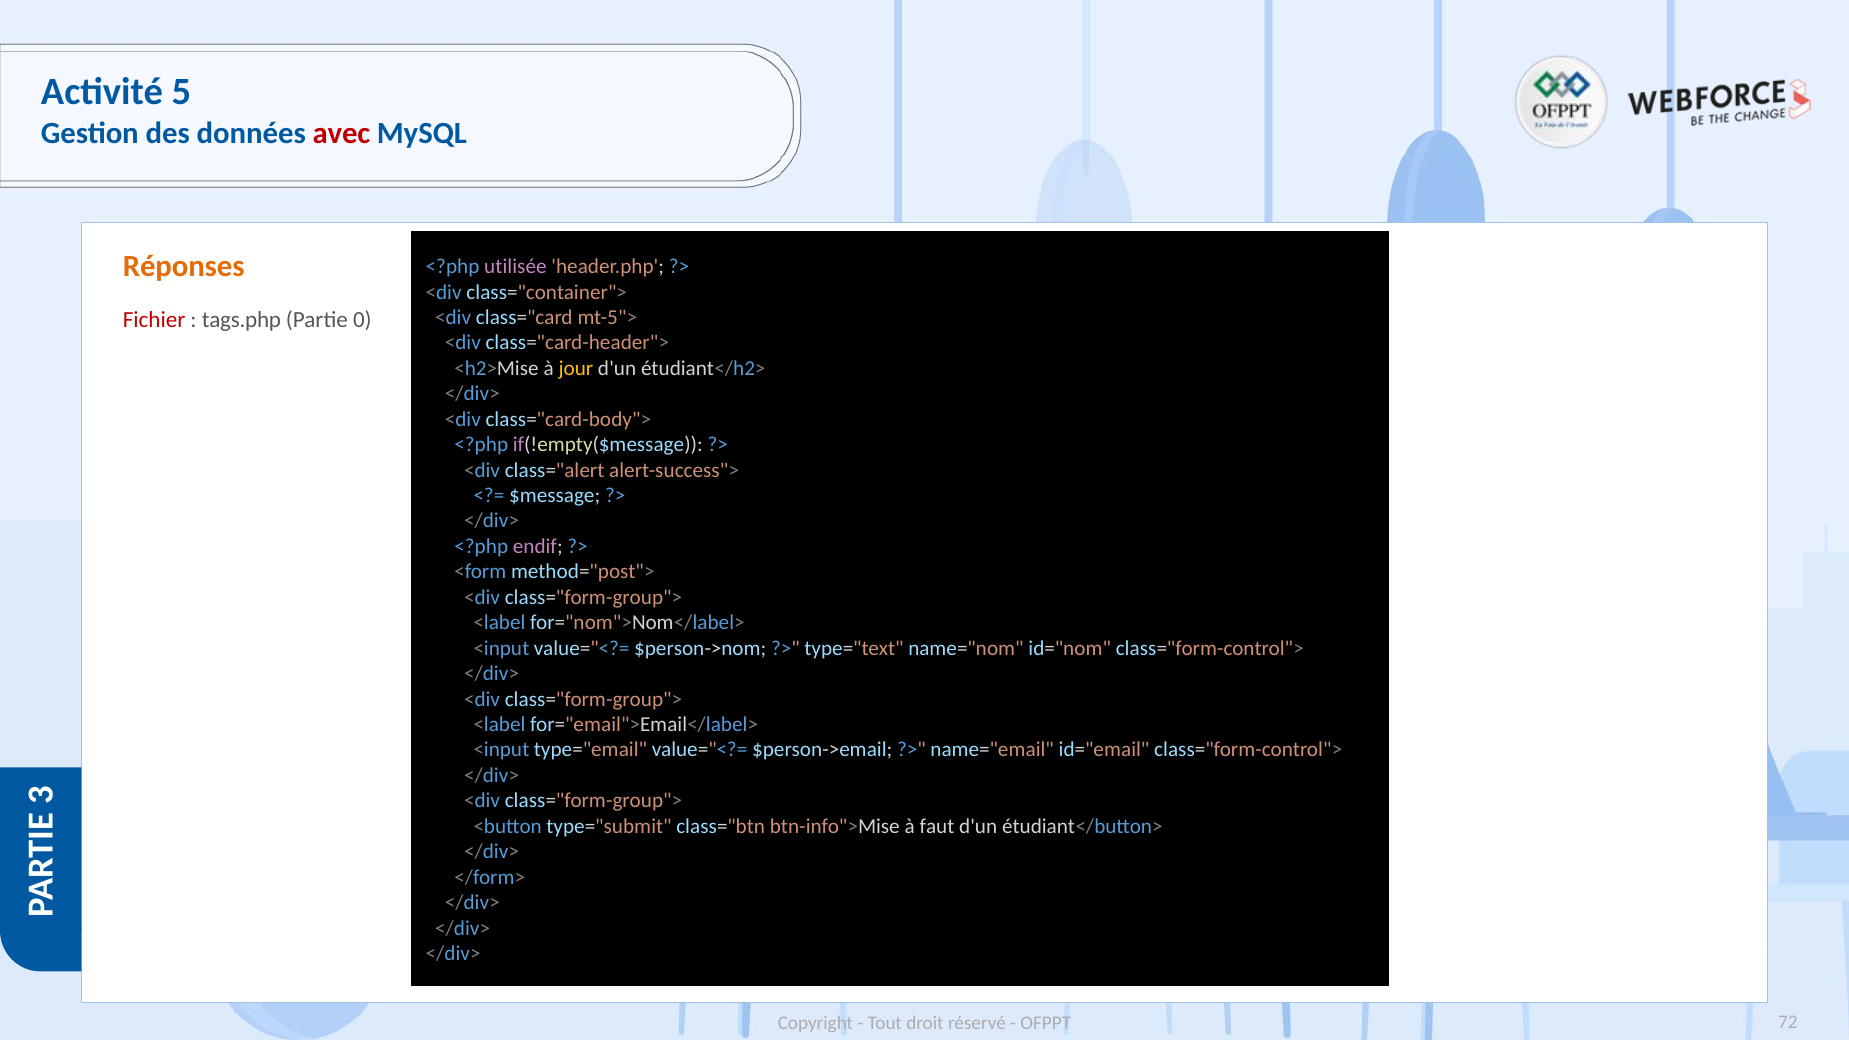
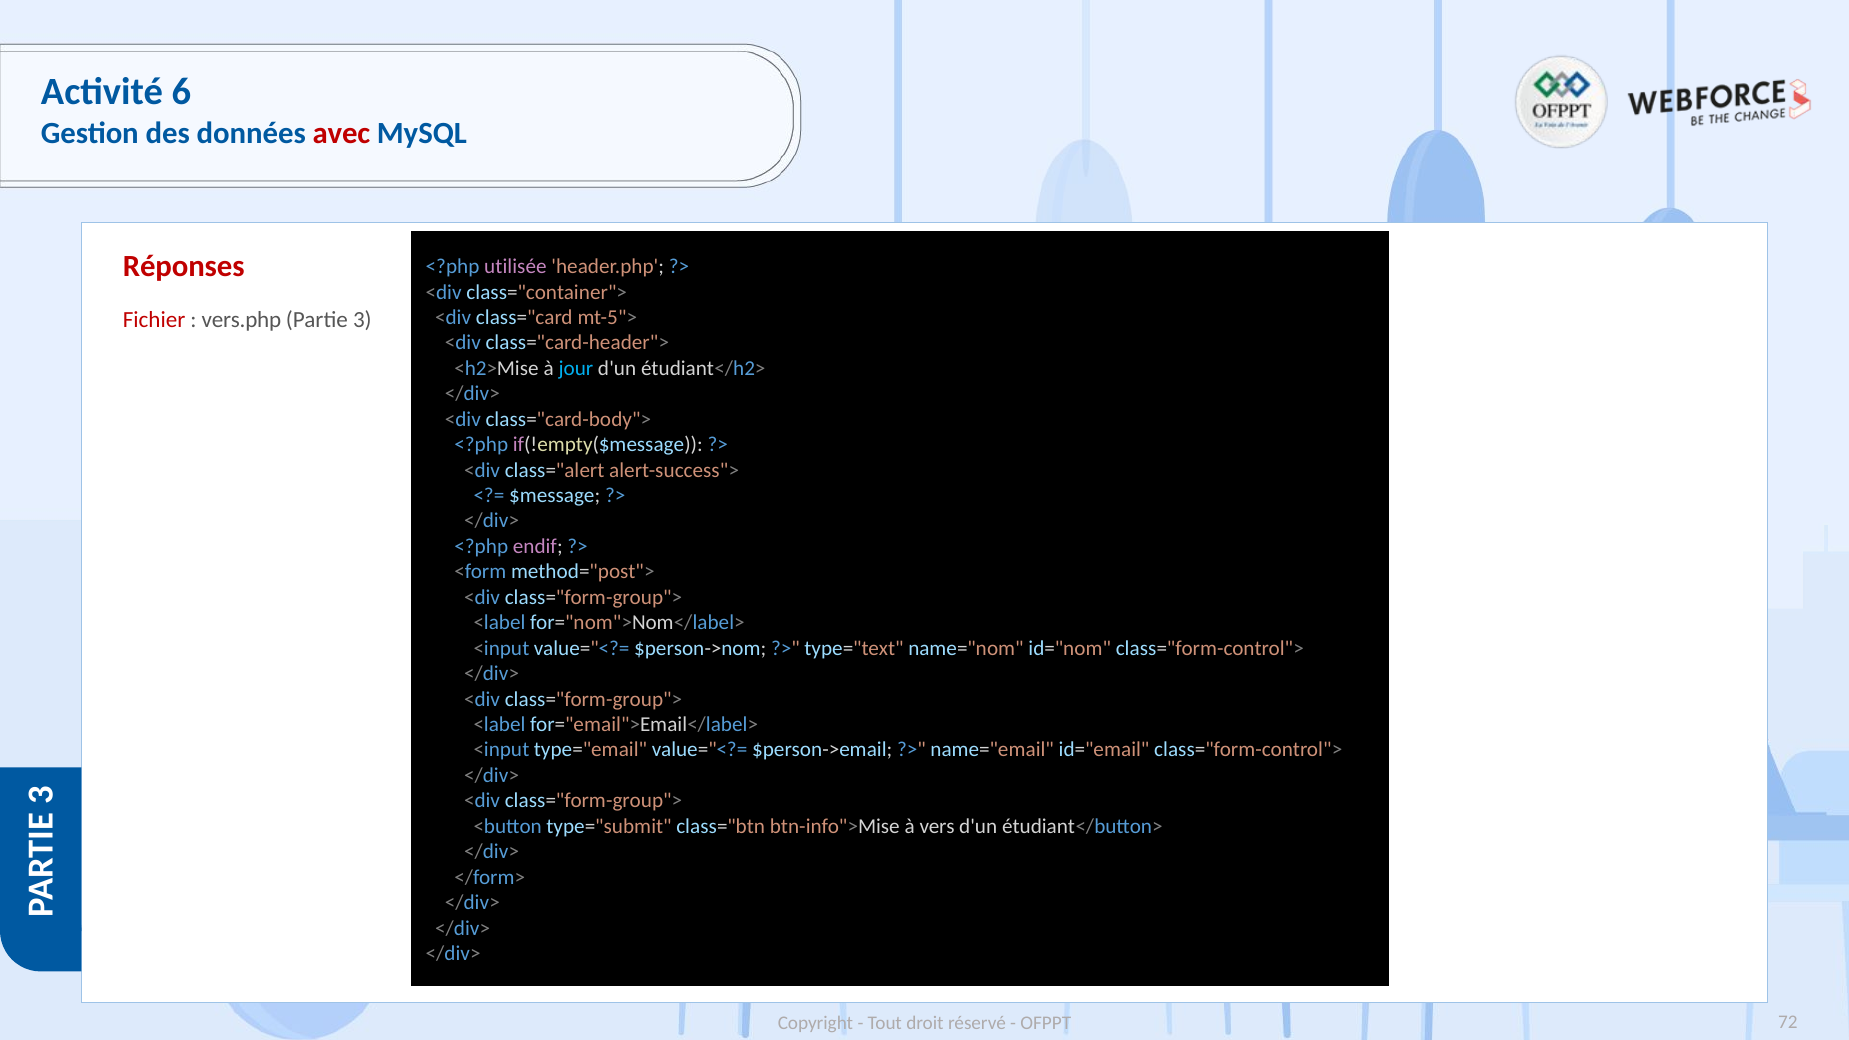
5: 5 -> 6
Réponses colour: orange -> red
tags.php: tags.php -> vers.php
Partie 0: 0 -> 3
jour colour: yellow -> light blue
faut: faut -> vers
